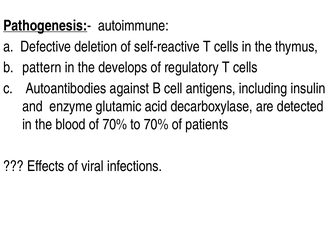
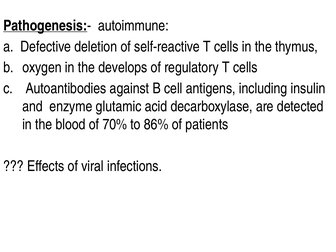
pattern: pattern -> oxygen
to 70%: 70% -> 86%
